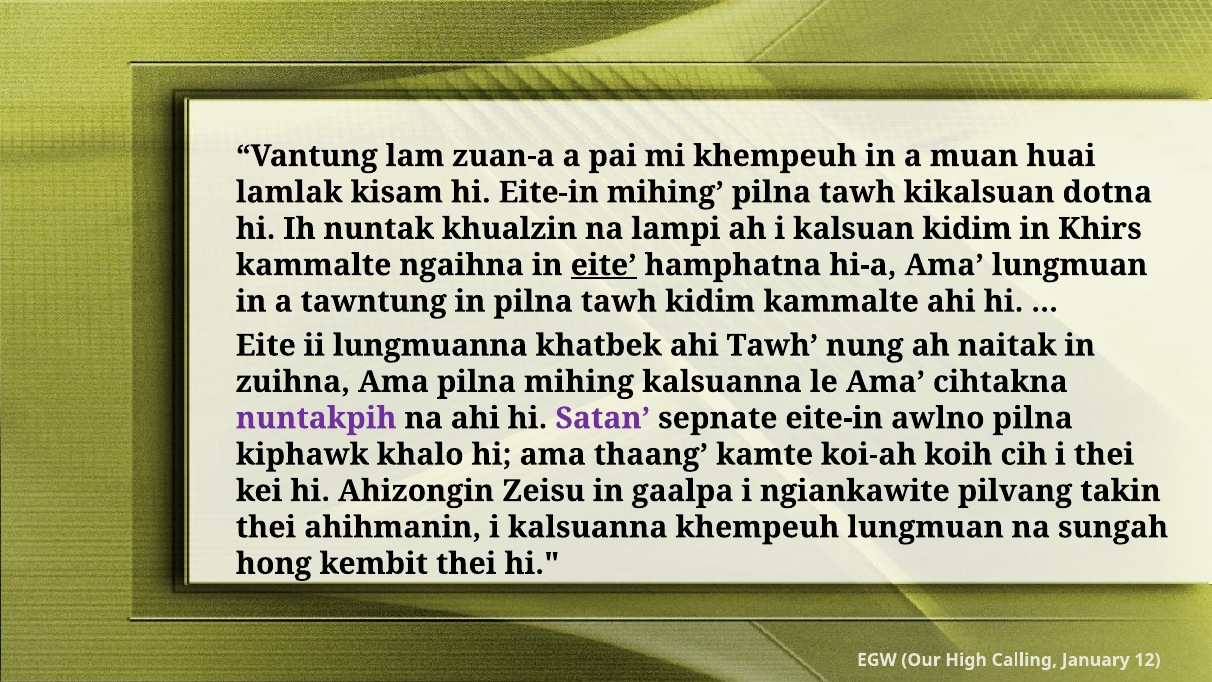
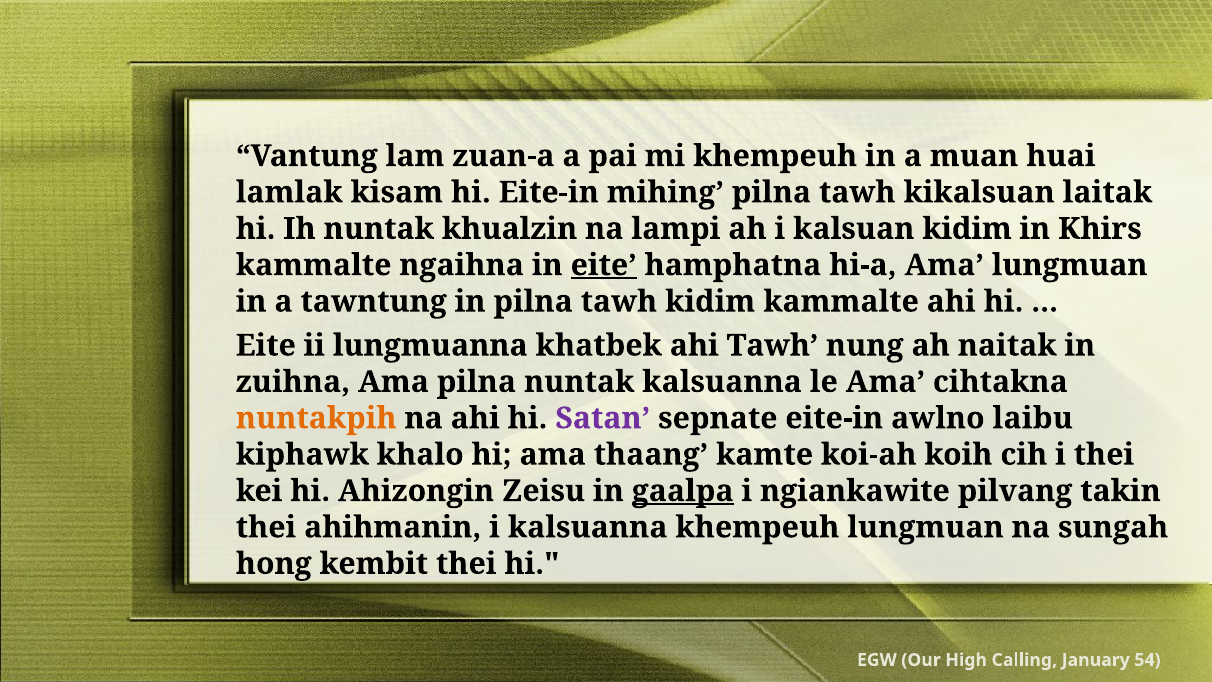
dotna: dotna -> laitak
pilna mihing: mihing -> nuntak
nuntakpih colour: purple -> orange
awlno pilna: pilna -> laibu
gaalpa underline: none -> present
12: 12 -> 54
